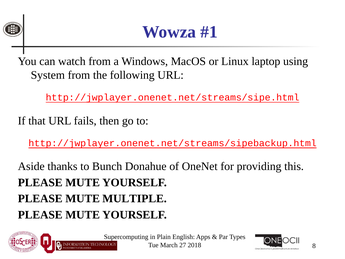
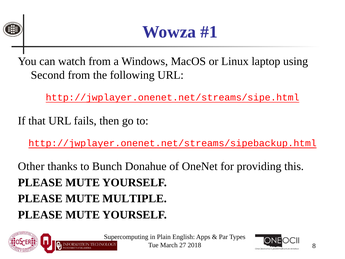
System: System -> Second
Aside: Aside -> Other
